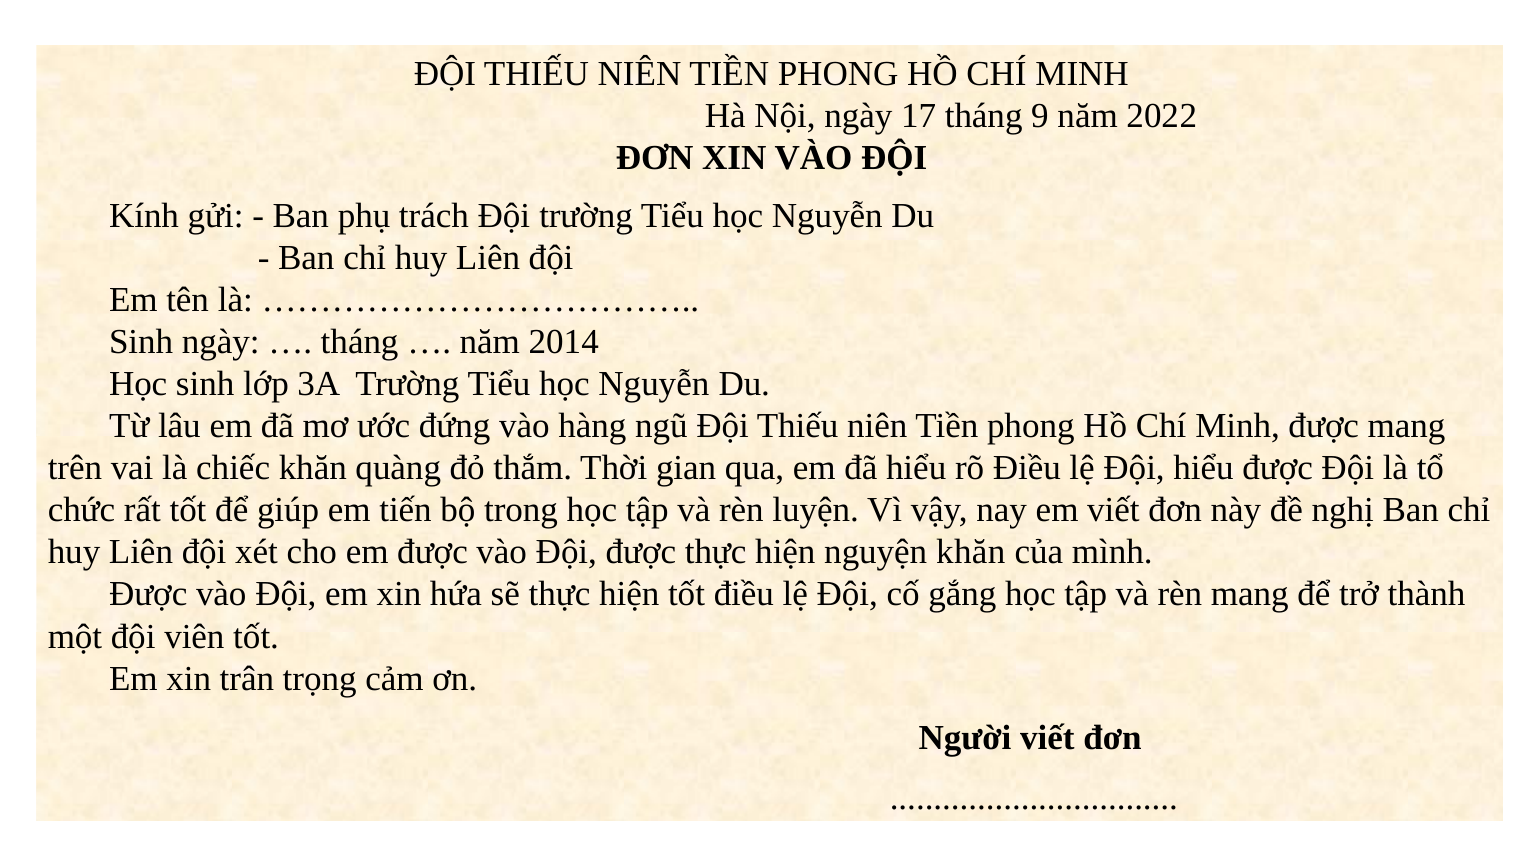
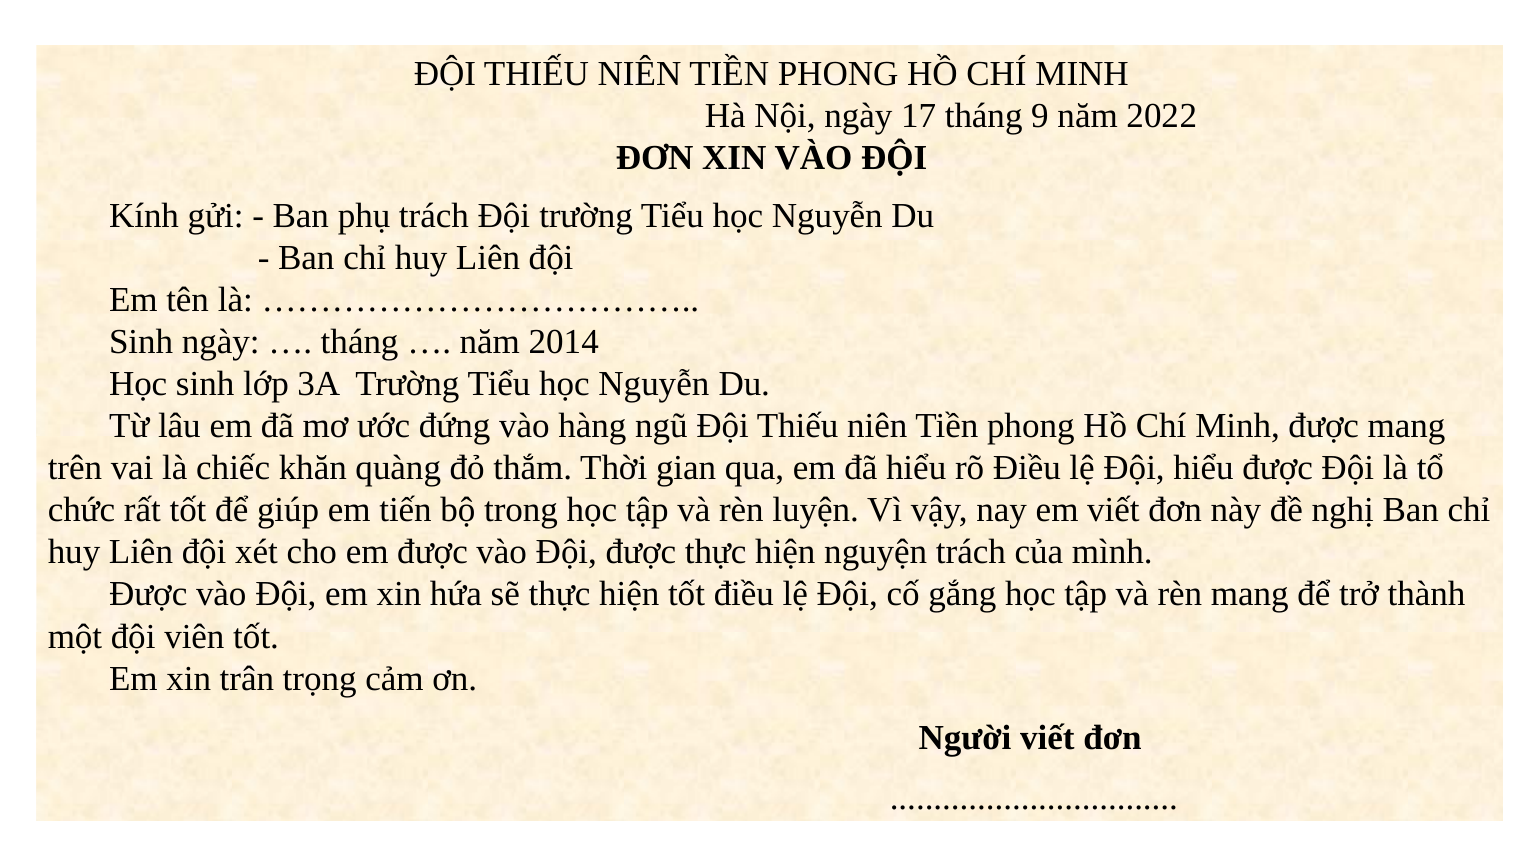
nguyện khăn: khăn -> trách
